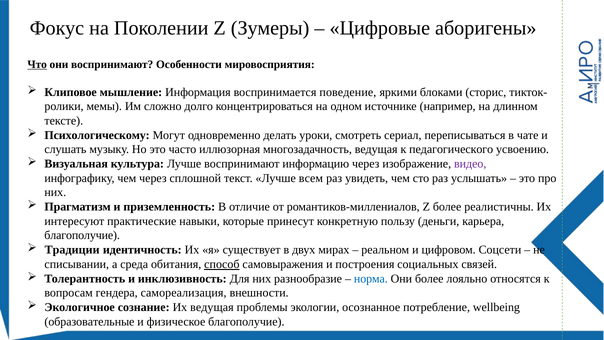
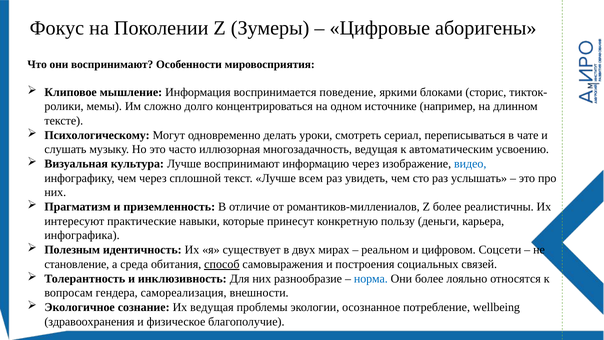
Что underline: present -> none
педагогического: педагогического -> автоматическим
видео colour: purple -> blue
благополучие at (82, 235): благополучие -> инфографика
Традиции: Традиции -> Полезным
списывании: списывании -> становление
образовательные: образовательные -> здравоохранения
